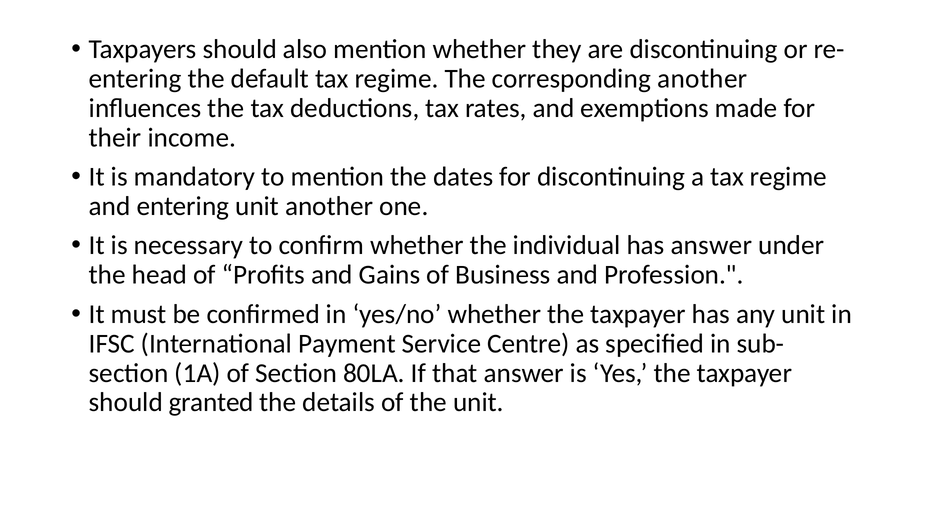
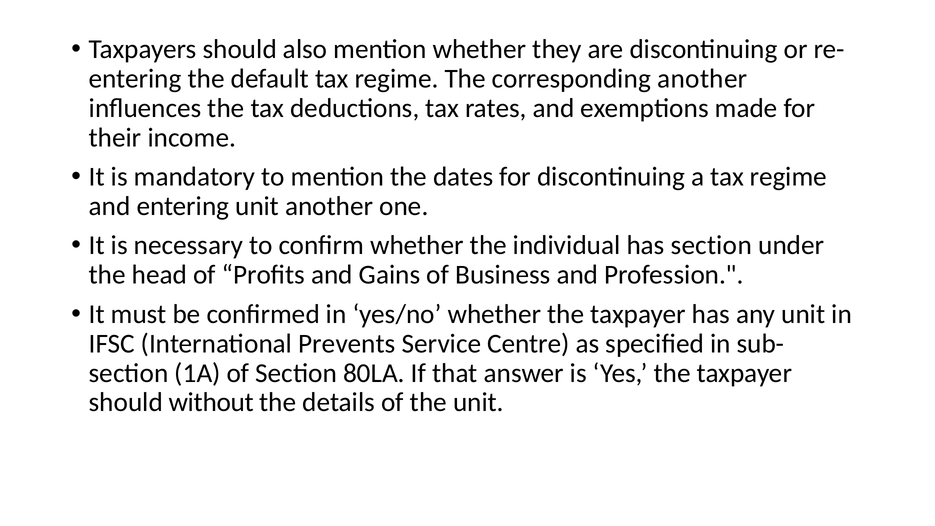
has answer: answer -> section
Payment: Payment -> Prevents
granted: granted -> without
